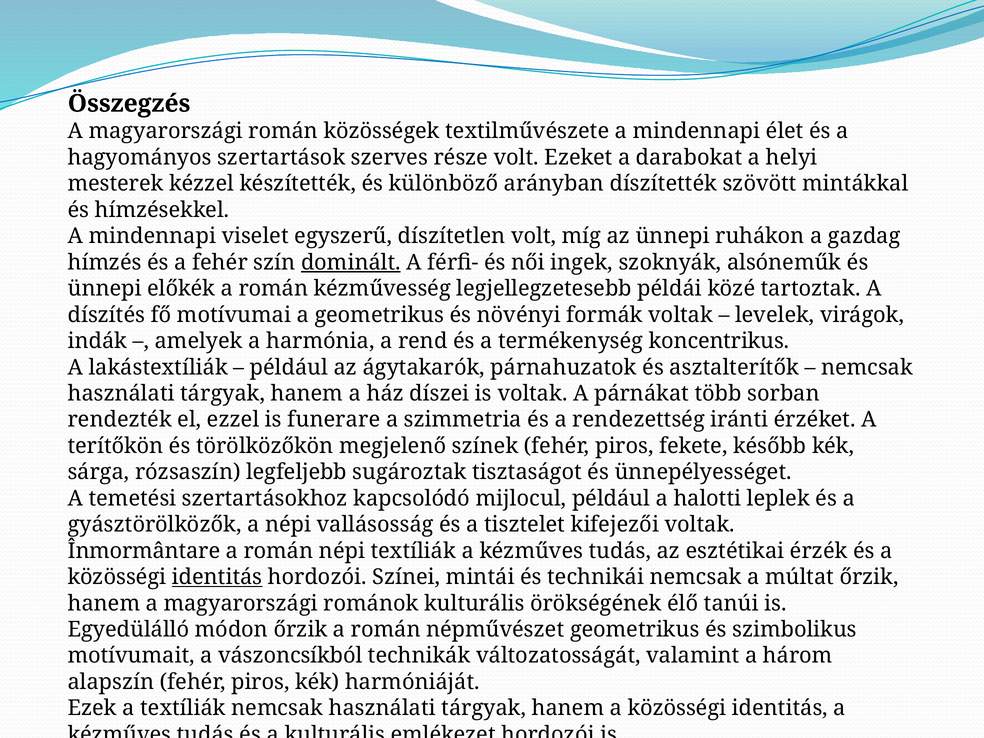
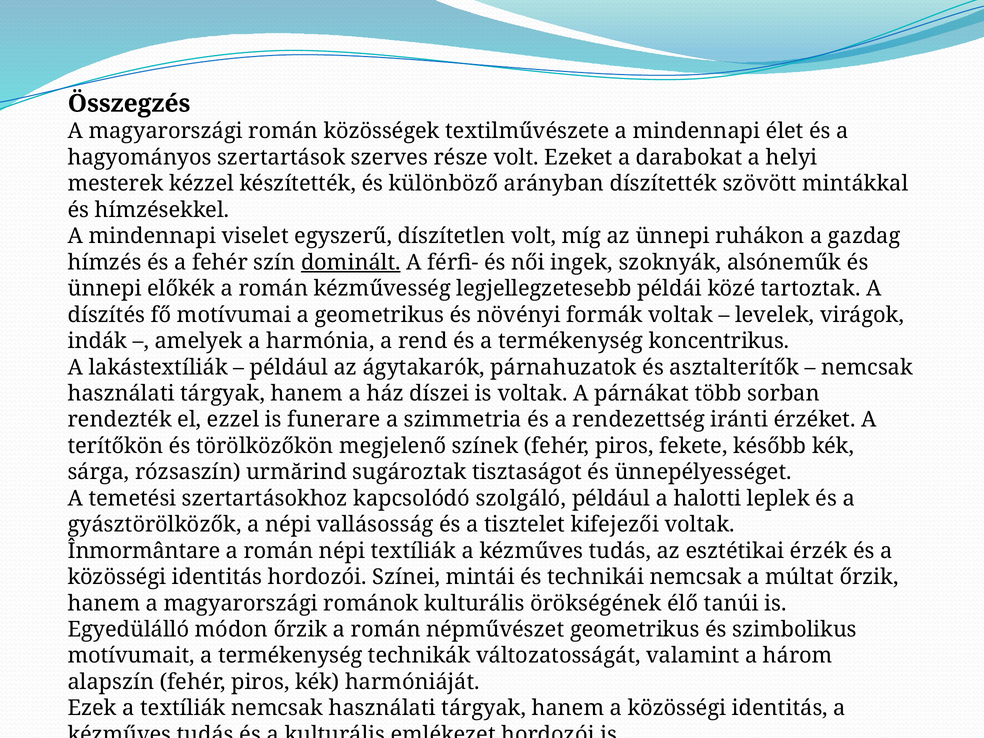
legfeljebb: legfeljebb -> urmărind
mijlocul: mijlocul -> szolgáló
identitás at (217, 577) underline: present -> none
motívumait a vászoncsíkból: vászoncsíkból -> termékenység
